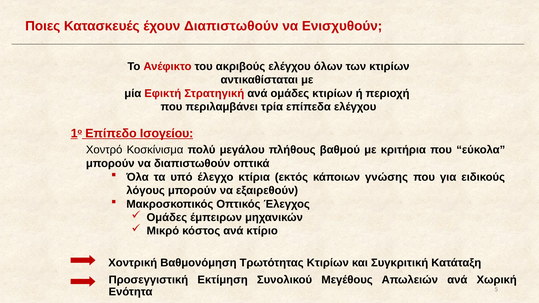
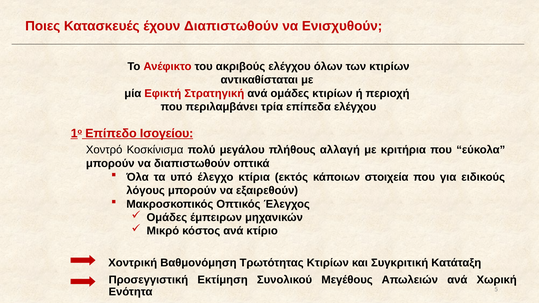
βαθμού: βαθμού -> αλλαγή
γνώσης: γνώσης -> στοιχεία
